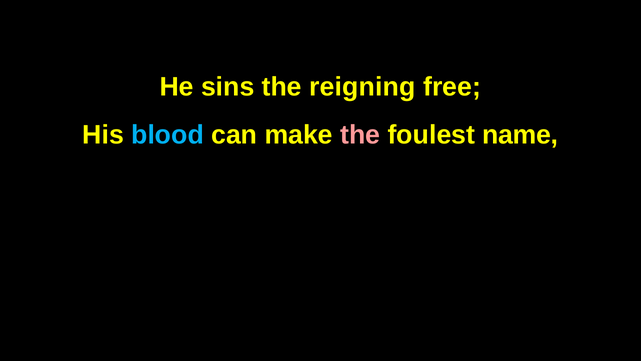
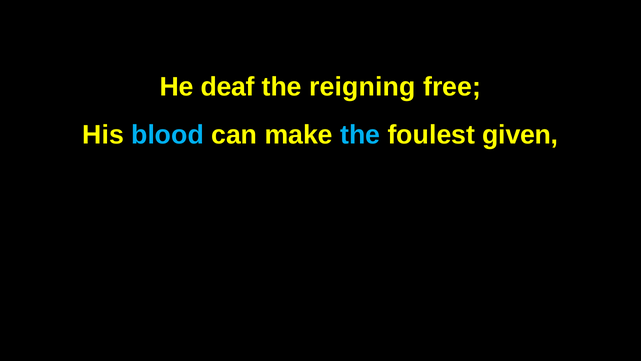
sins: sins -> deaf
the at (360, 135) colour: pink -> light blue
name: name -> given
